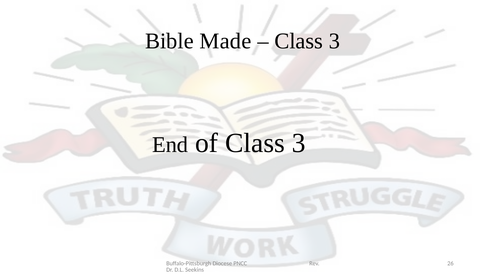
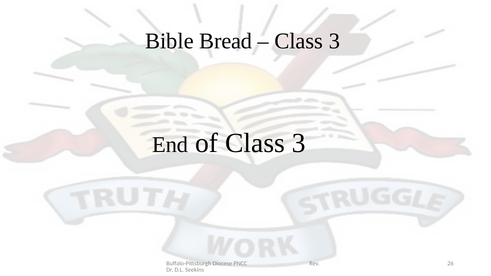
Made: Made -> Bread
